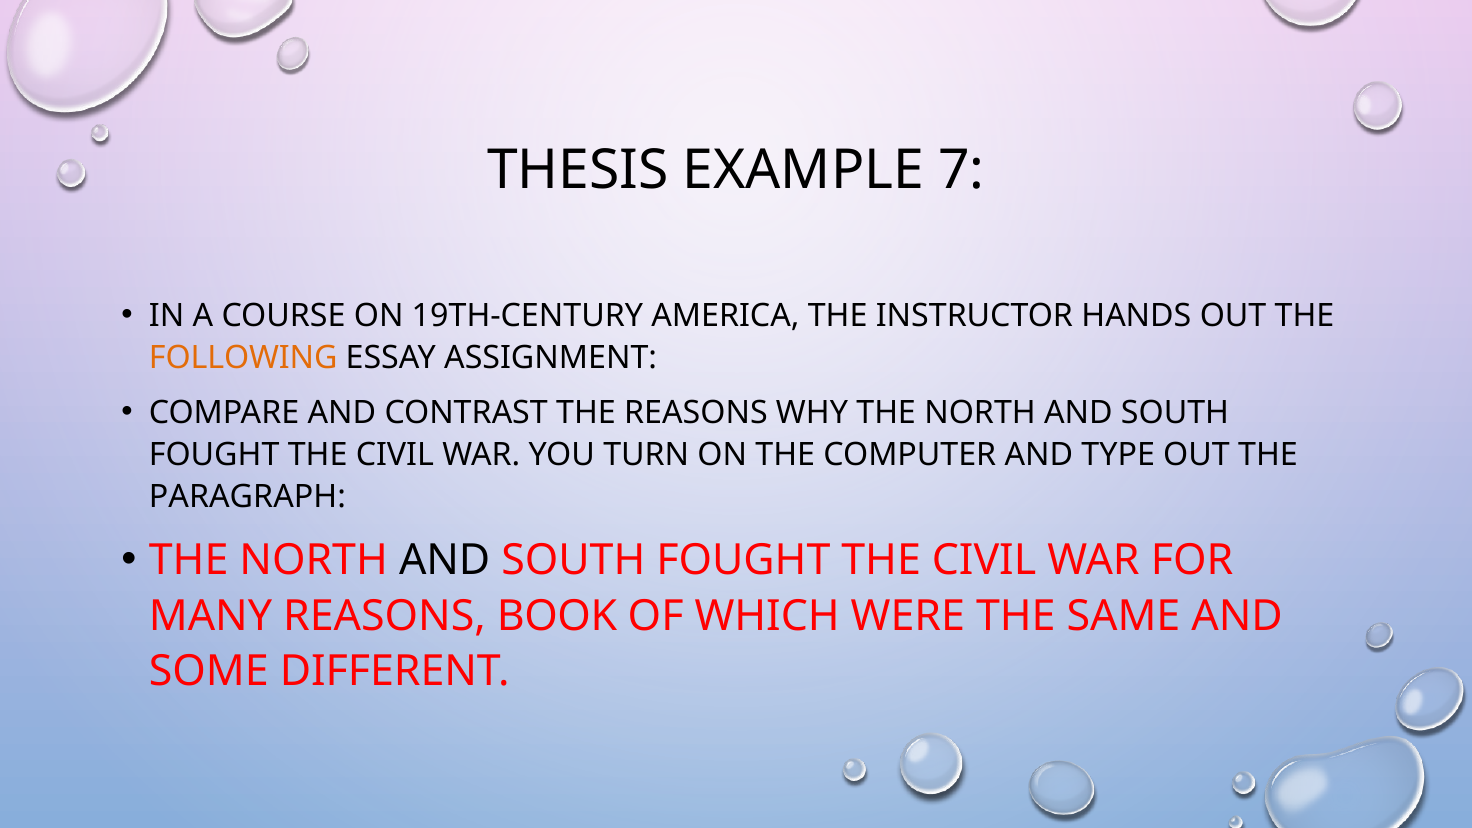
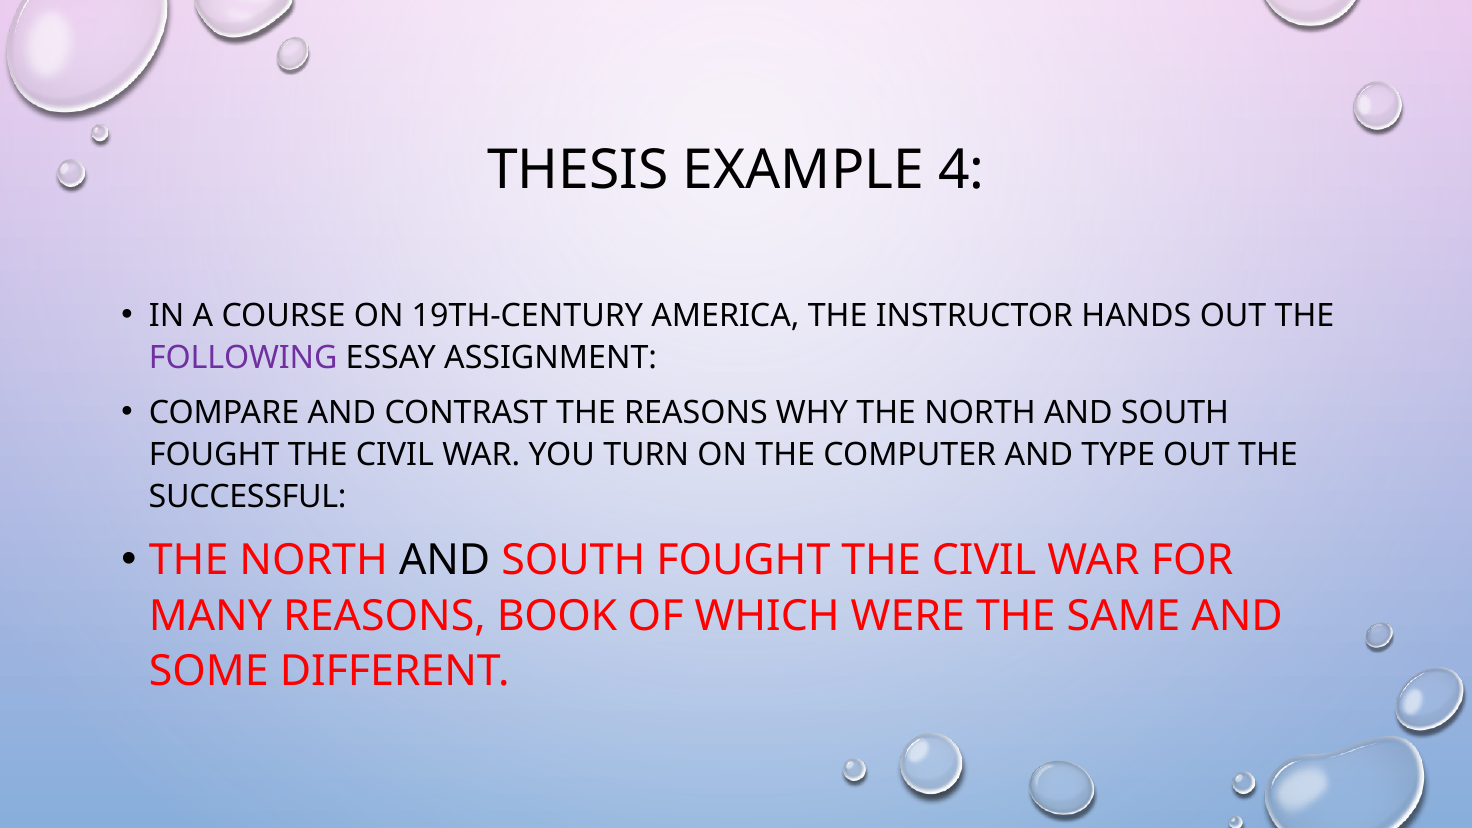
7: 7 -> 4
FOLLOWING colour: orange -> purple
PARAGRAPH: PARAGRAPH -> SUCCESSFUL
